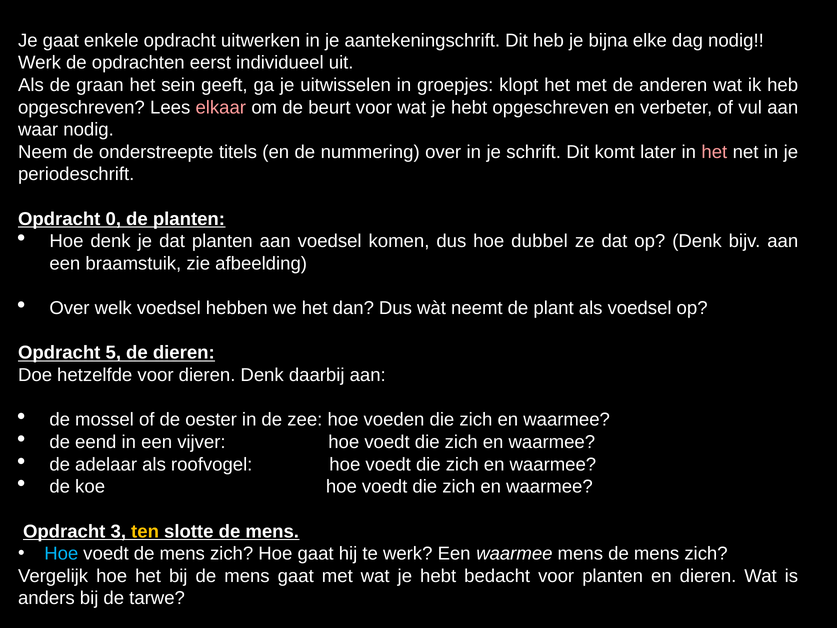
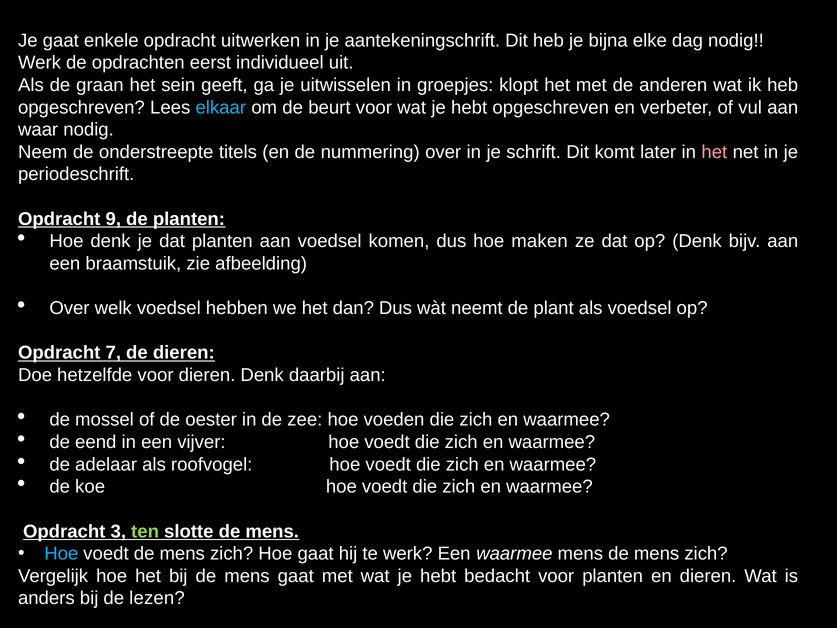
elkaar colour: pink -> light blue
0: 0 -> 9
dubbel: dubbel -> maken
5: 5 -> 7
ten colour: yellow -> light green
tarwe: tarwe -> lezen
